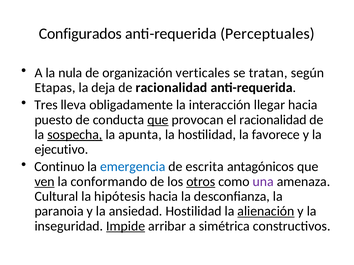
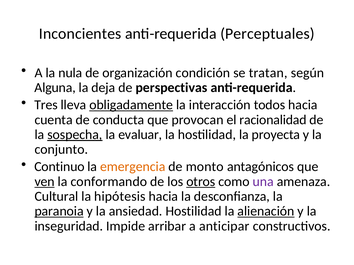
Configurados: Configurados -> Inconcientes
verticales: verticales -> condición
Etapas: Etapas -> Alguna
de racionalidad: racionalidad -> perspectivas
obligadamente underline: none -> present
llegar: llegar -> todos
puesto: puesto -> cuenta
que at (158, 120) underline: present -> none
apunta: apunta -> evaluar
favorece: favorece -> proyecta
ejecutivo: ejecutivo -> conjunto
emergencia colour: blue -> orange
escrita: escrita -> monto
paranoia underline: none -> present
Impide underline: present -> none
simétrica: simétrica -> anticipar
